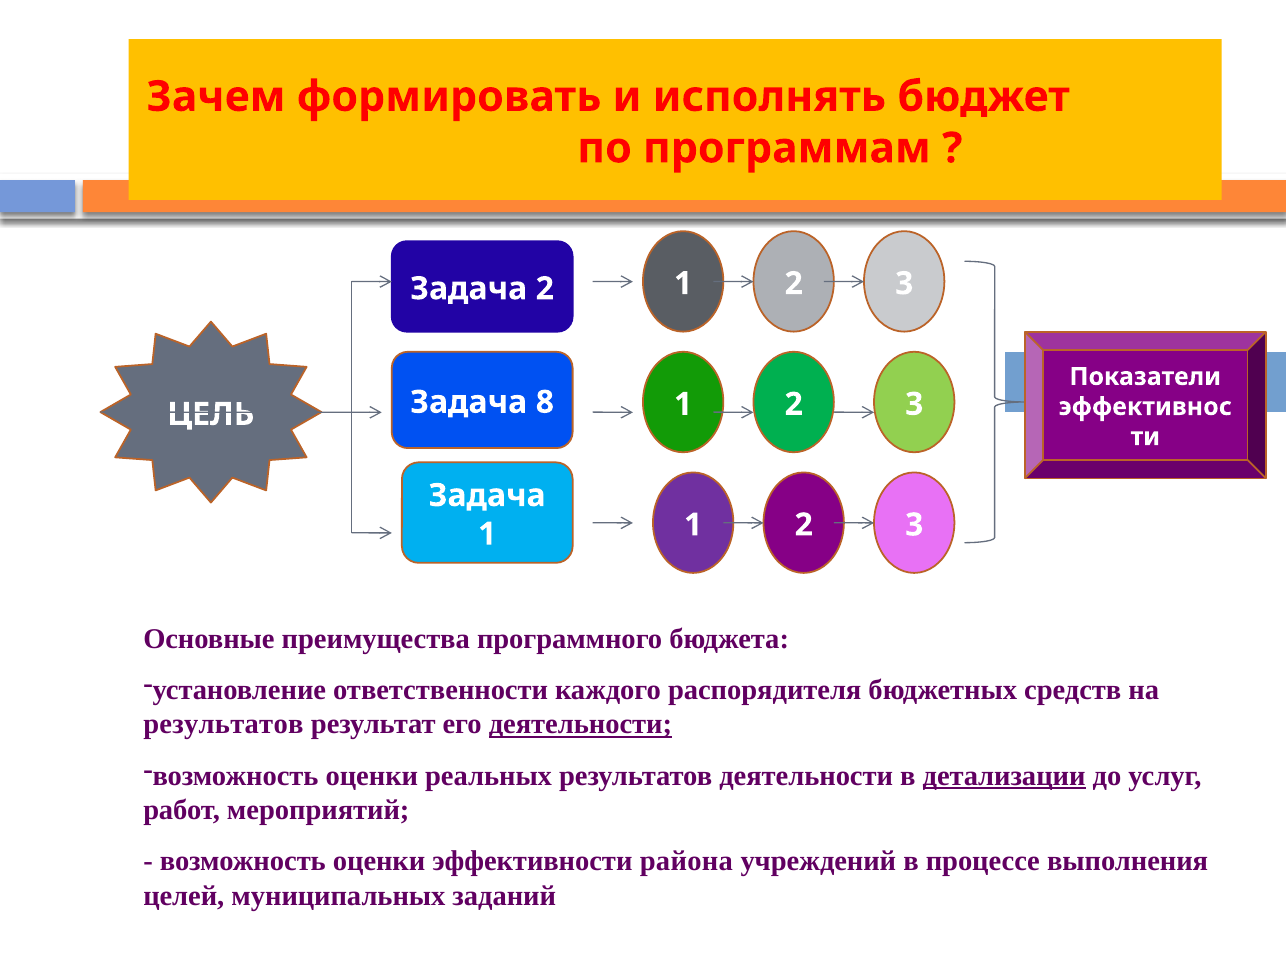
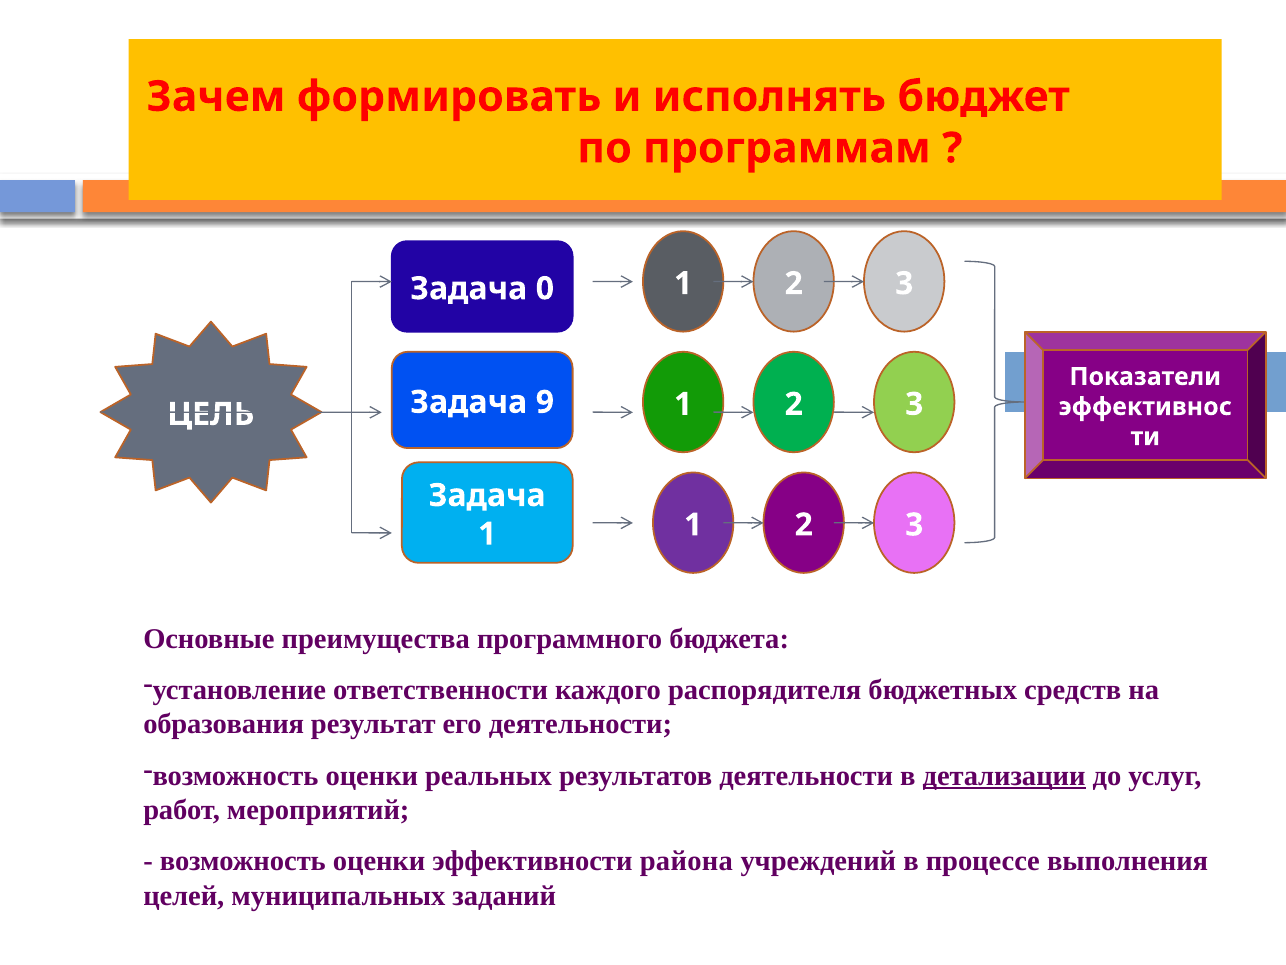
Задача 2: 2 -> 0
8: 8 -> 9
результатов at (223, 724): результатов -> образования
деятельности at (580, 724) underline: present -> none
